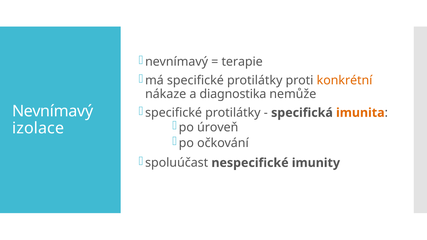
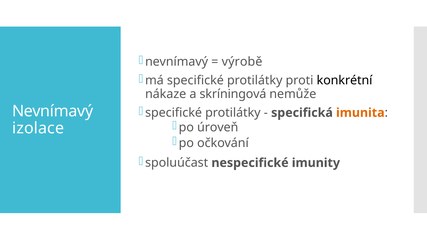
terapie: terapie -> výrobě
konkrétní colour: orange -> black
diagnostika: diagnostika -> skríningová
